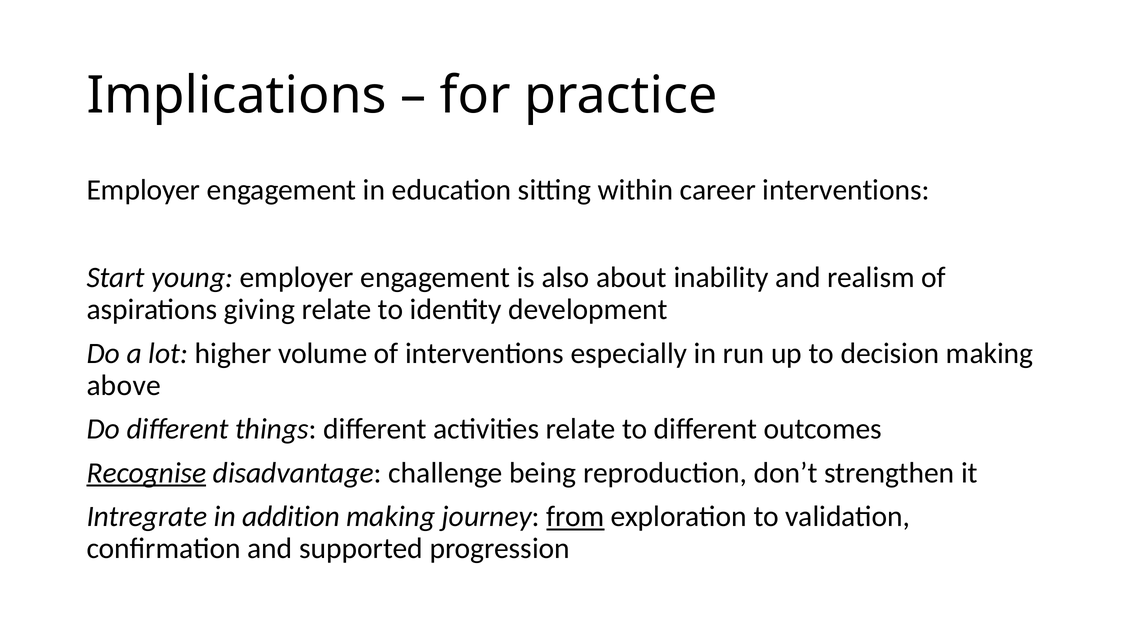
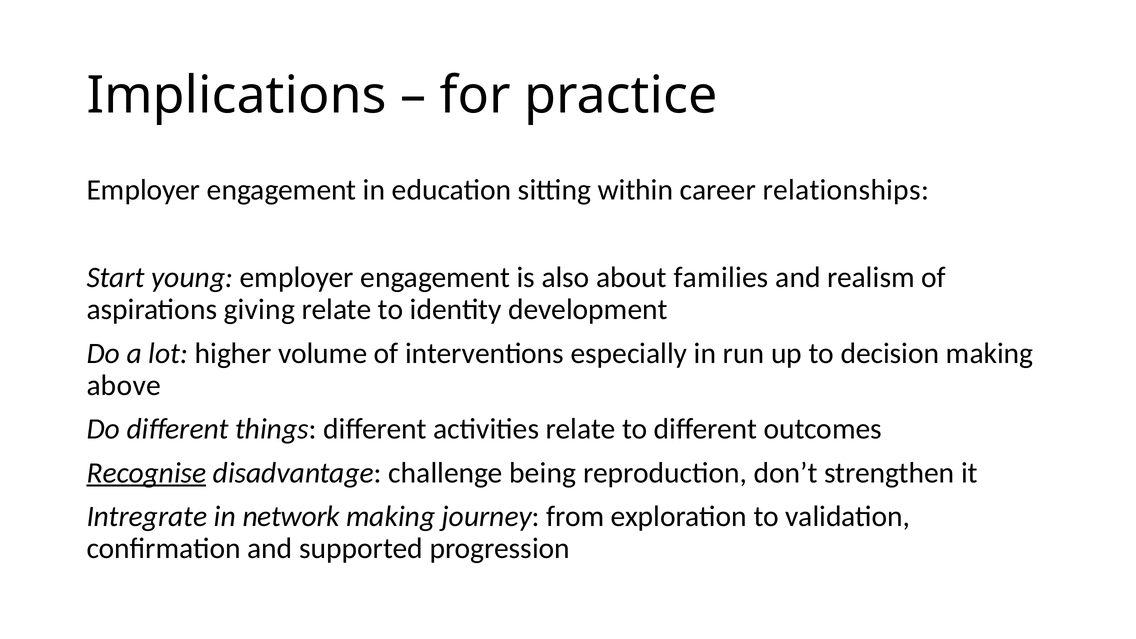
career interventions: interventions -> relationships
inability: inability -> families
addition: addition -> network
from underline: present -> none
